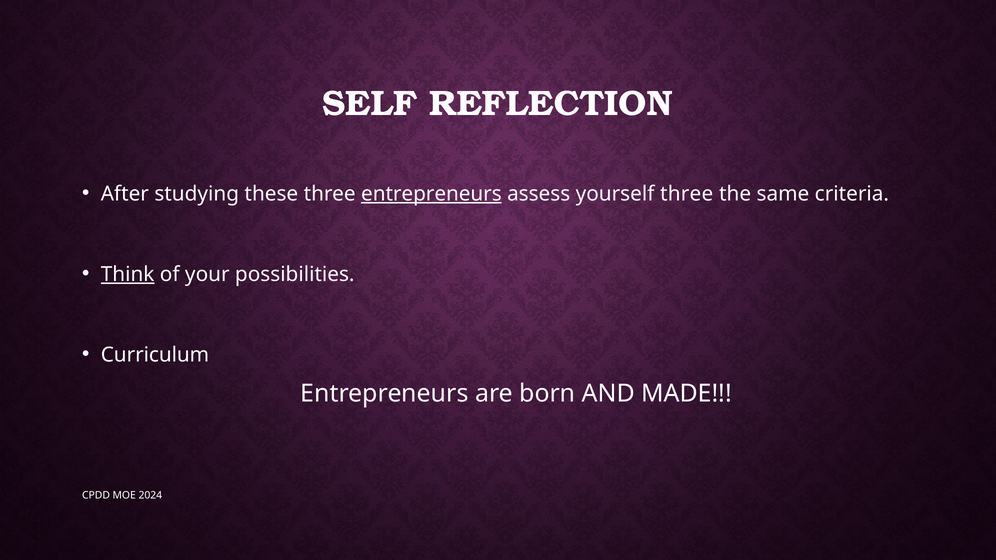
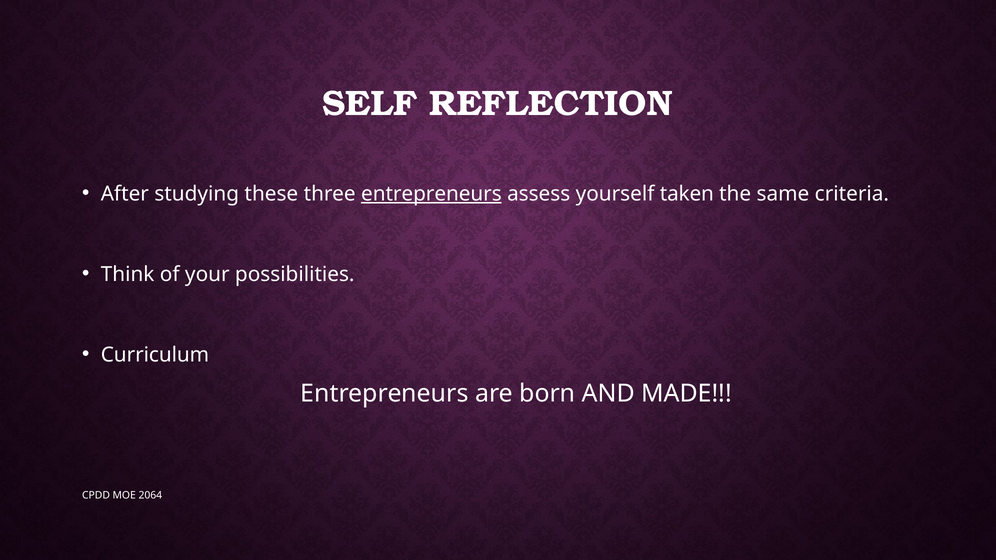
yourself three: three -> taken
Think underline: present -> none
2024: 2024 -> 2064
